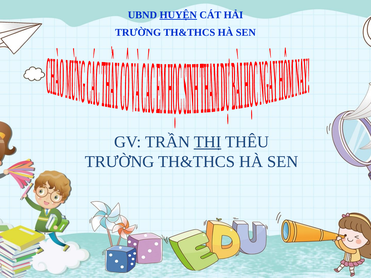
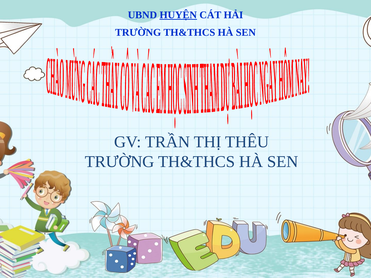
THỊ underline: present -> none
